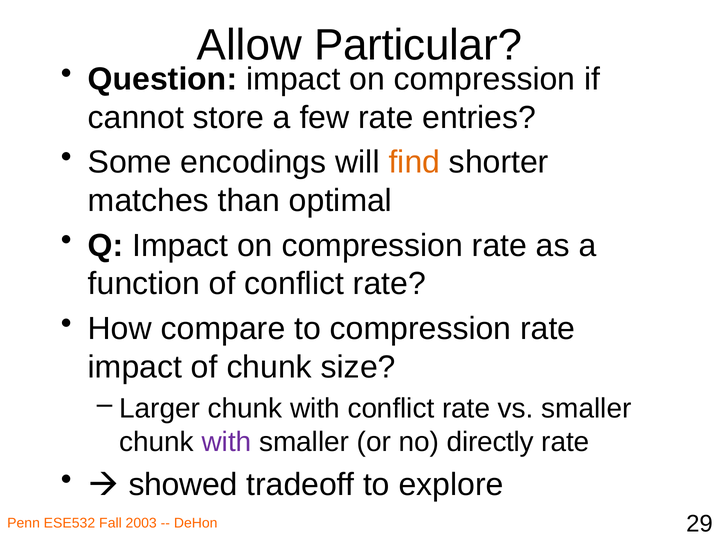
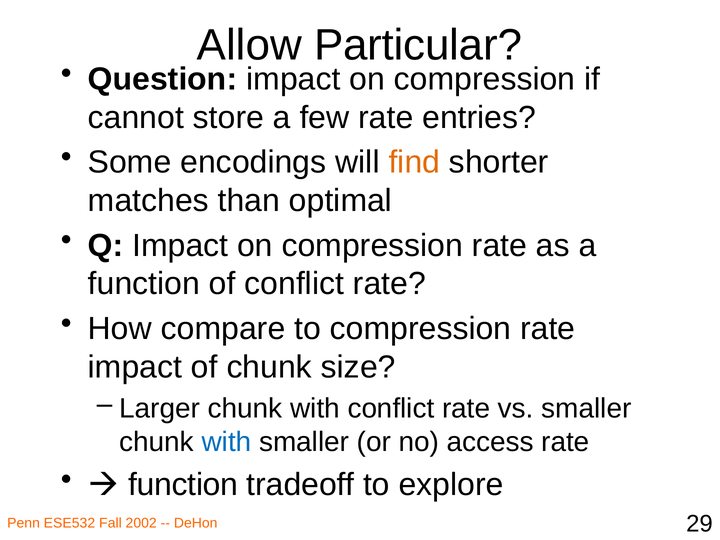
with at (226, 442) colour: purple -> blue
directly: directly -> access
showed at (183, 485): showed -> function
2003: 2003 -> 2002
